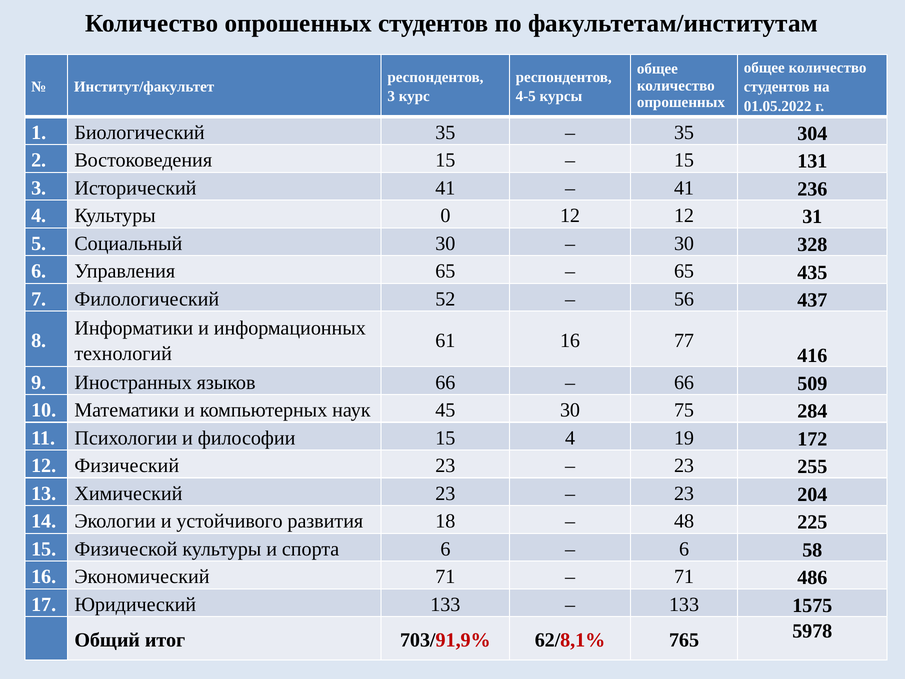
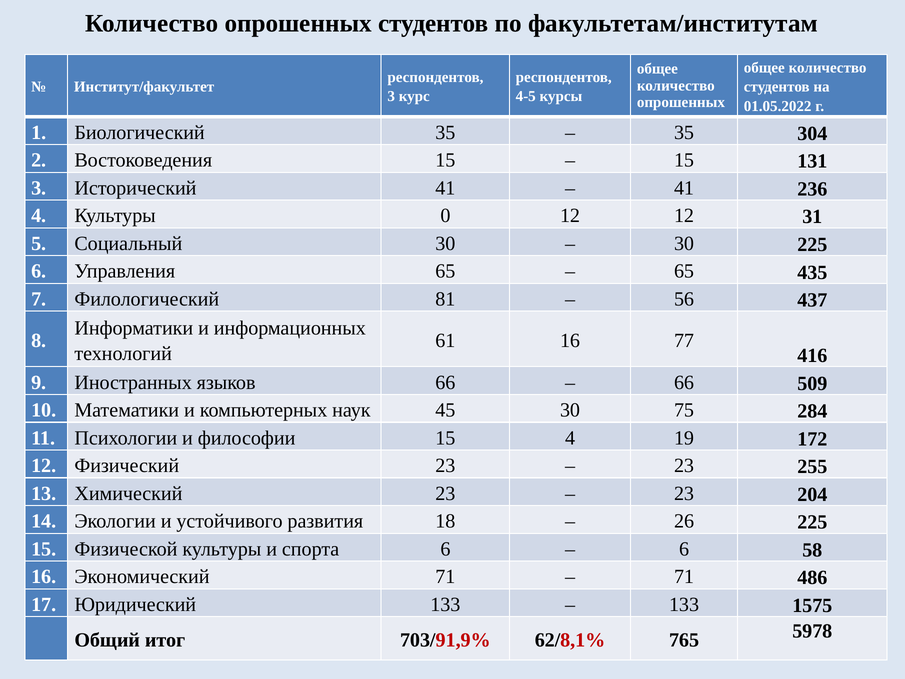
30 328: 328 -> 225
52: 52 -> 81
48: 48 -> 26
